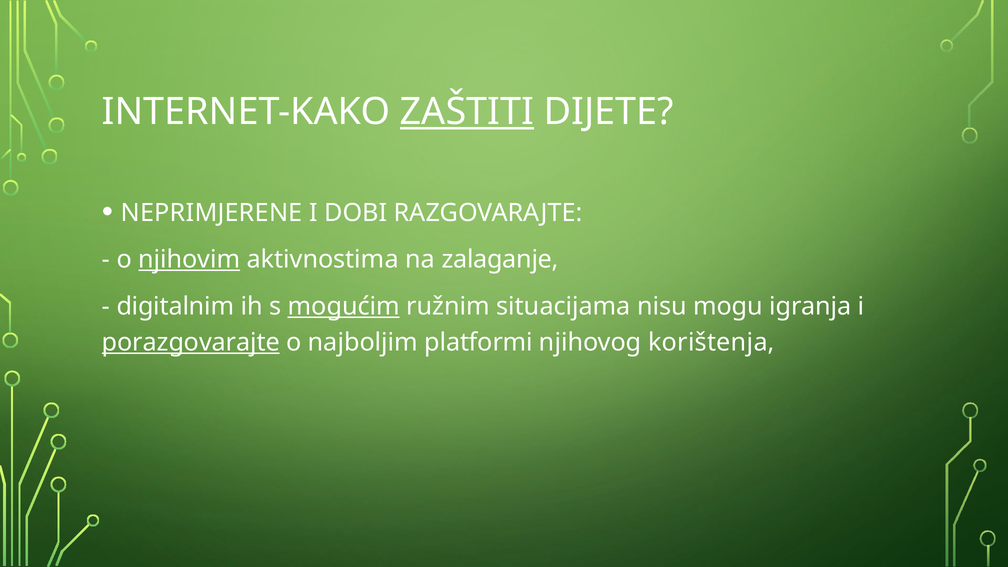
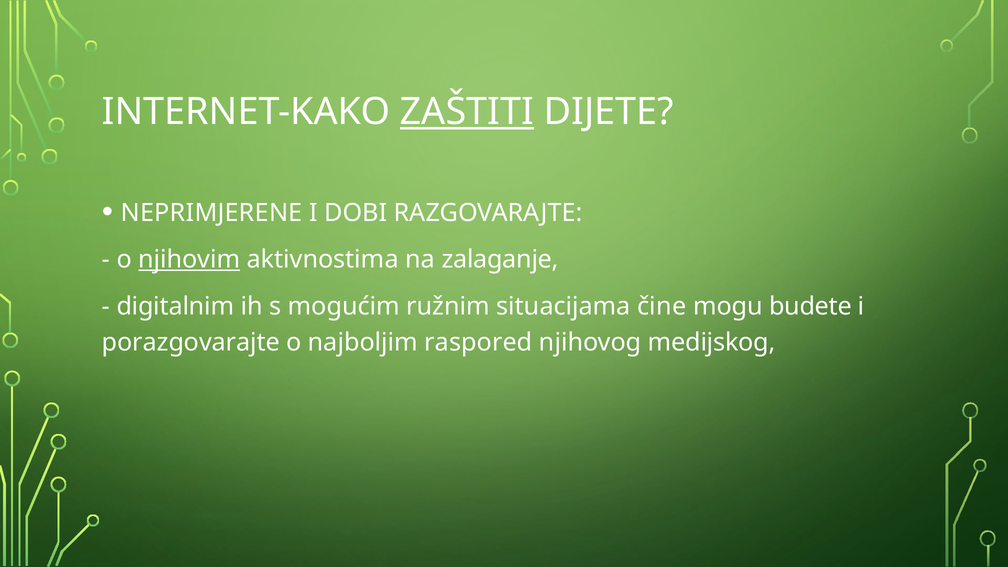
mogućim underline: present -> none
nisu: nisu -> čine
igranja: igranja -> budete
porazgovarajte underline: present -> none
platformi: platformi -> raspored
korištenja: korištenja -> medijskog
